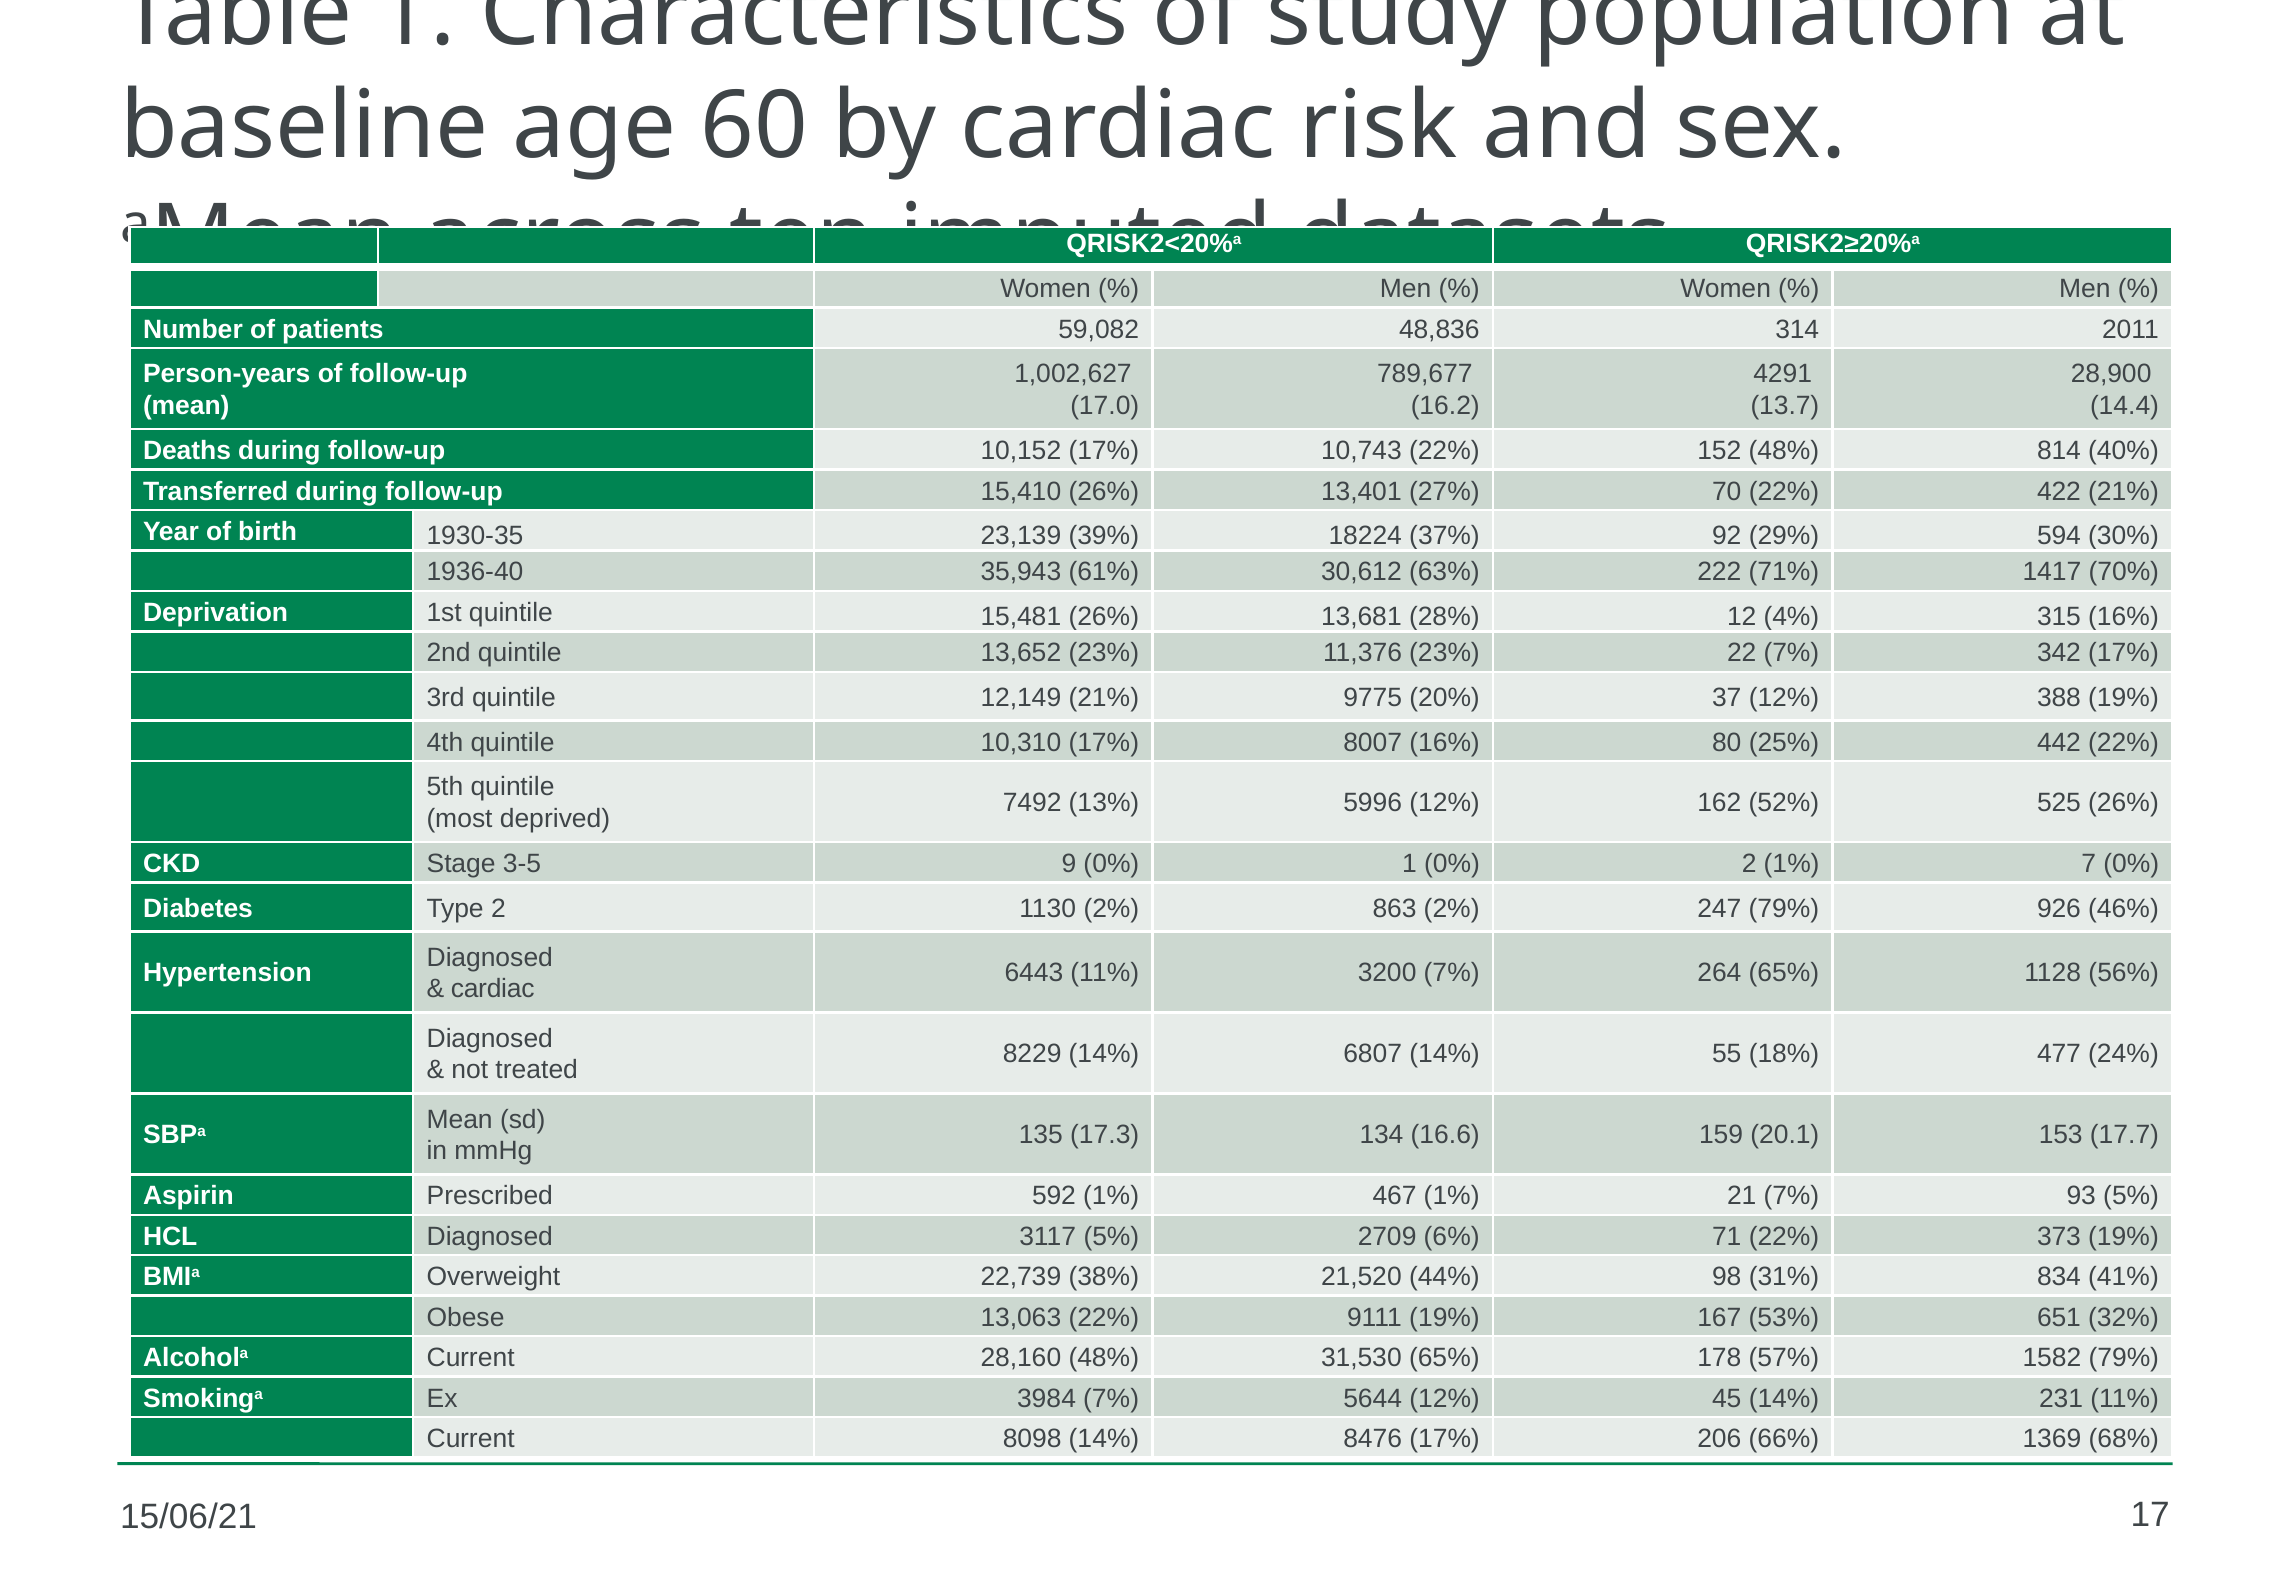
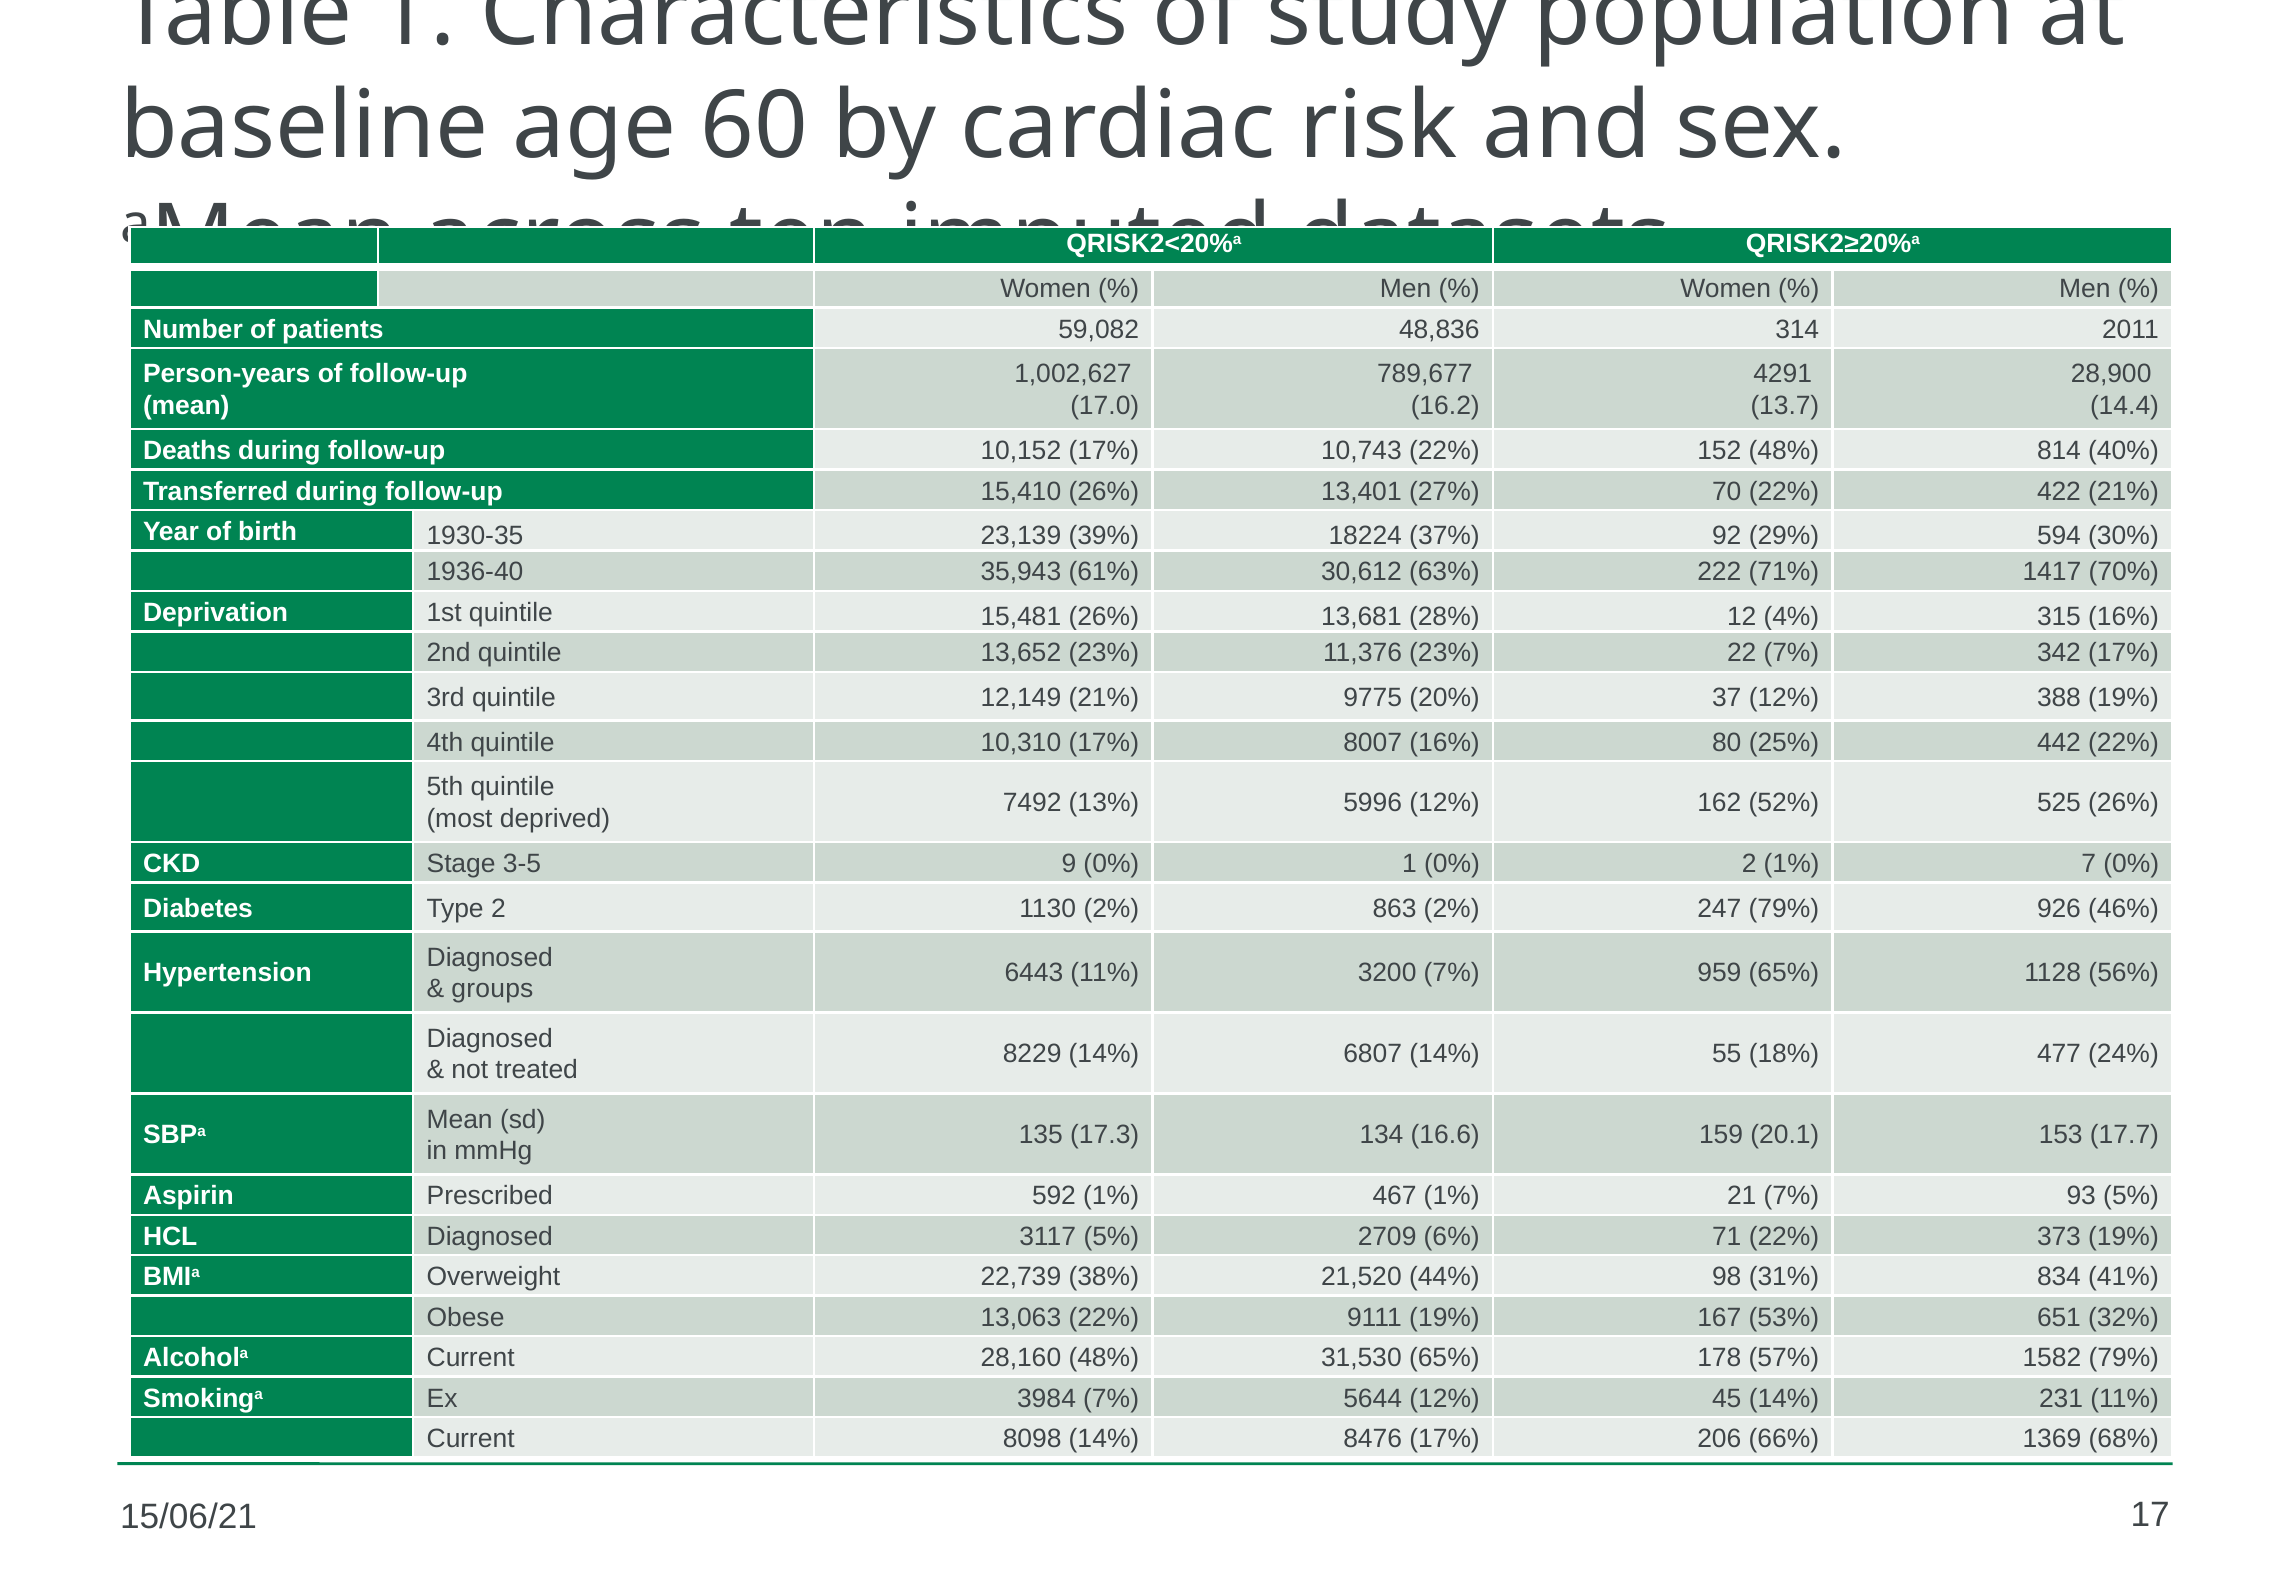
264: 264 -> 959
cardiac at (493, 989): cardiac -> groups
